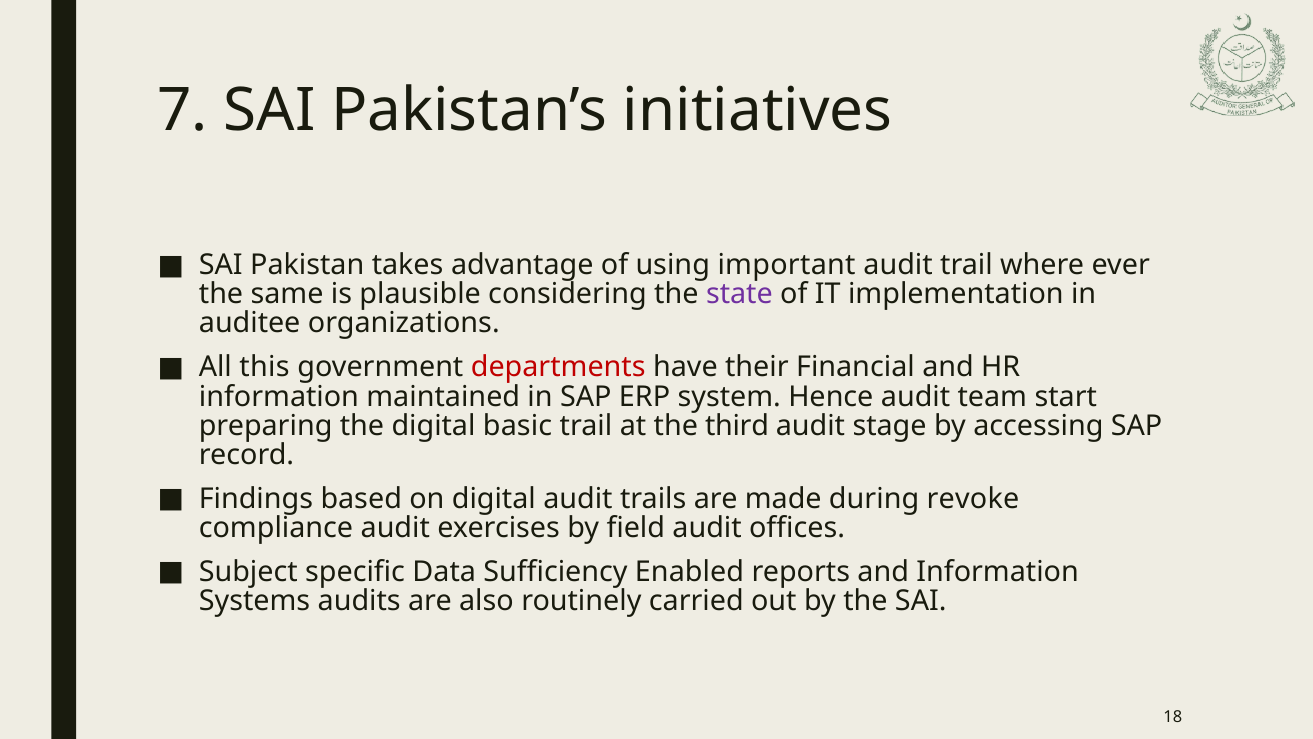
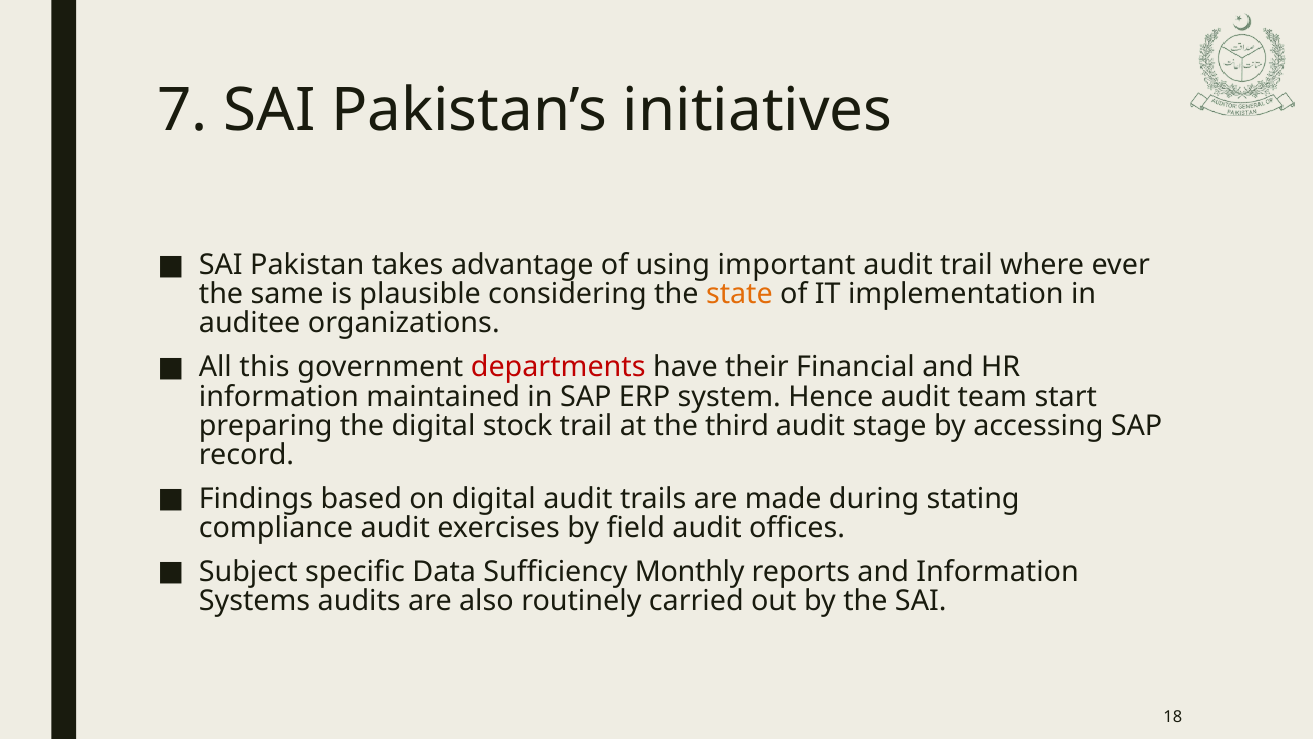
state colour: purple -> orange
basic: basic -> stock
revoke: revoke -> stating
Enabled: Enabled -> Monthly
